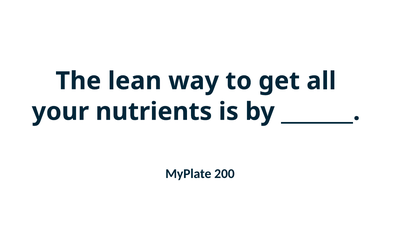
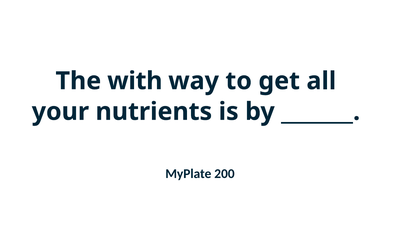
lean: lean -> with
